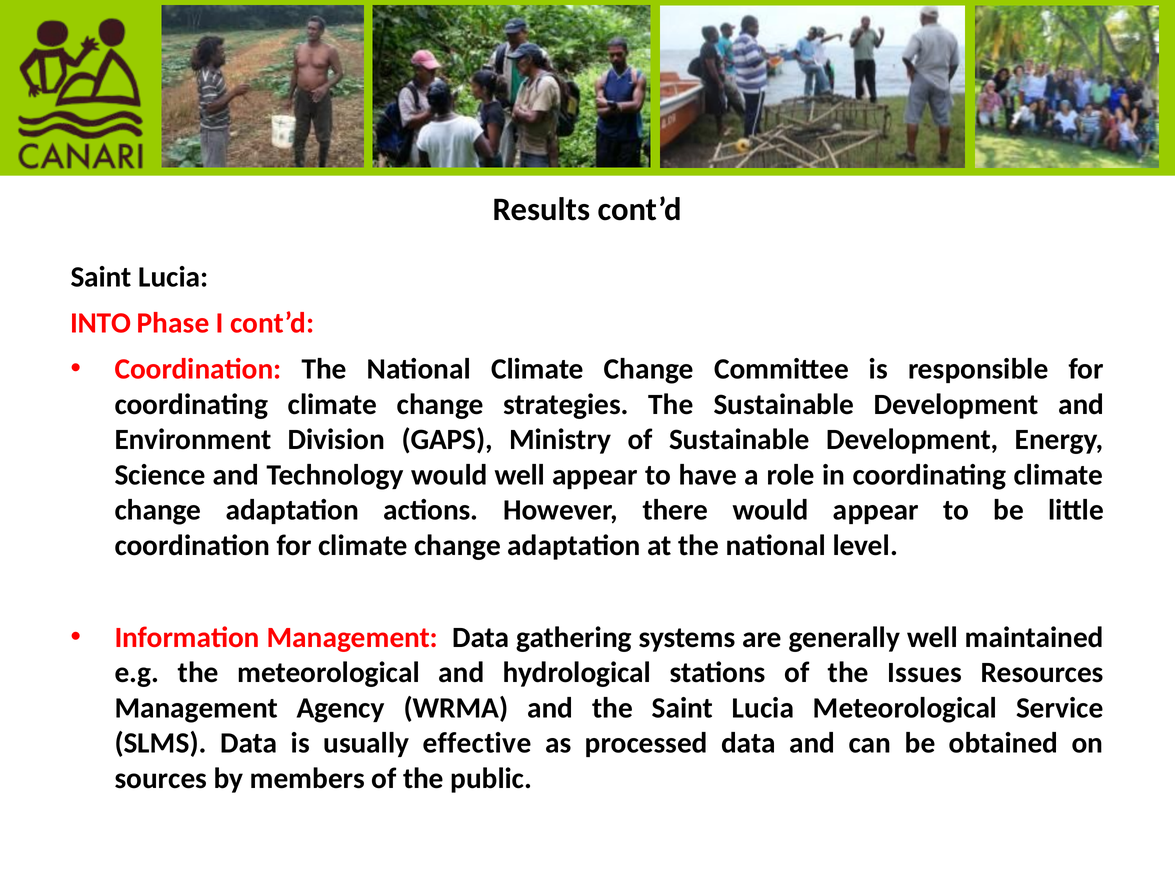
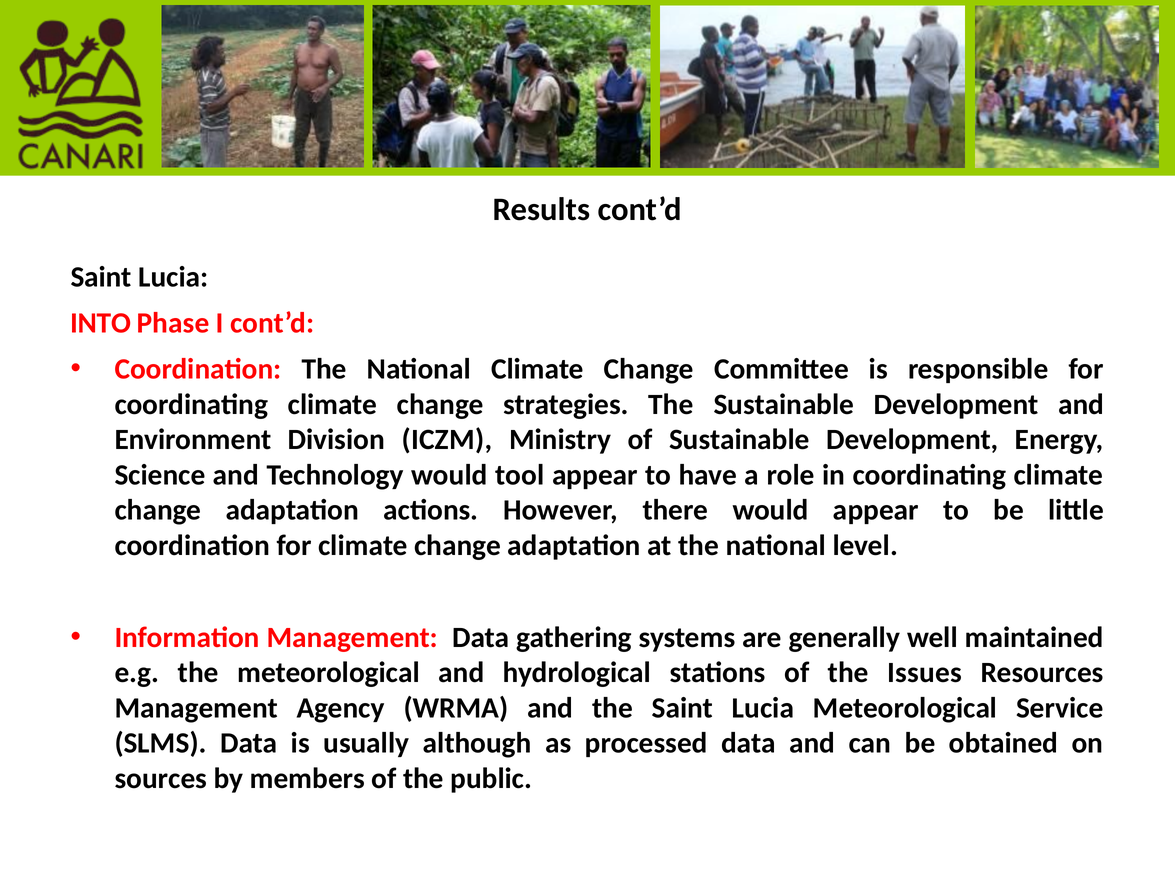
GAPS: GAPS -> ICZM
would well: well -> tool
effective: effective -> although
